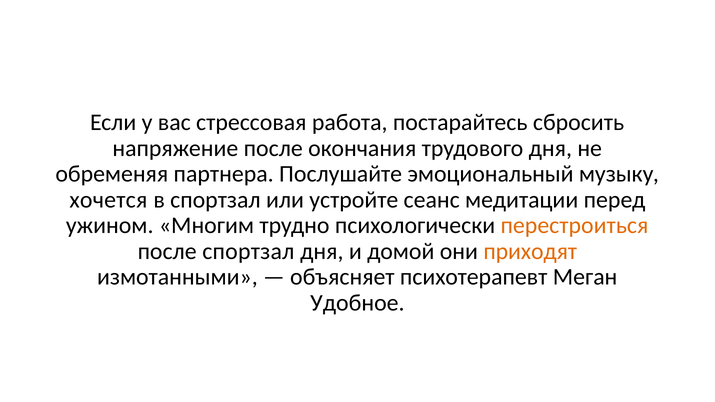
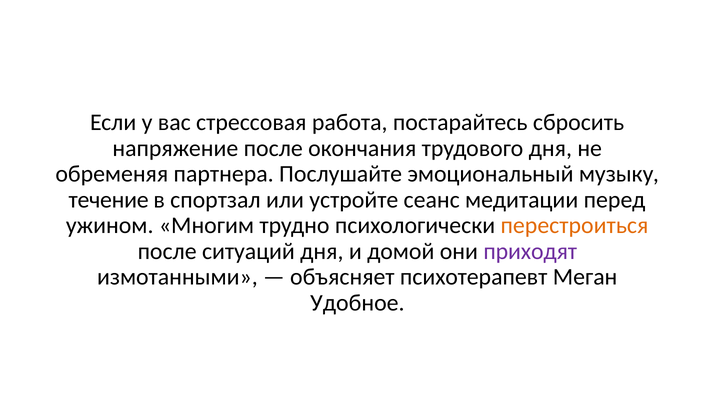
хочется: хочется -> течение
после спортзал: спортзал -> ситуаций
приходят colour: orange -> purple
